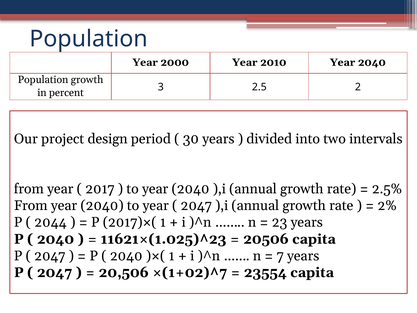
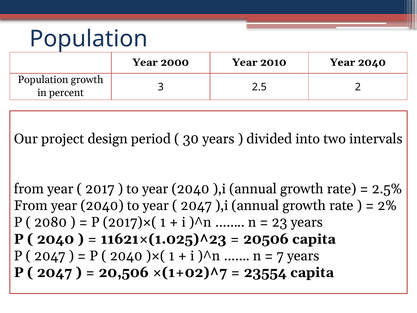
2044: 2044 -> 2080
